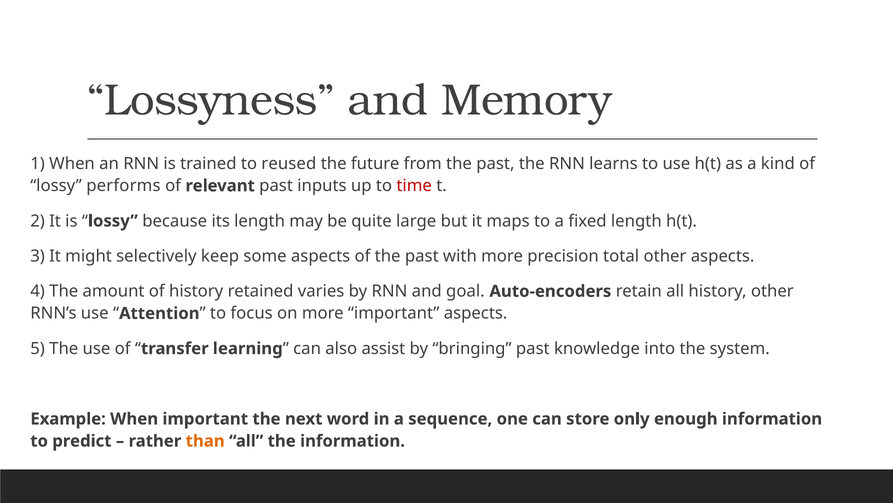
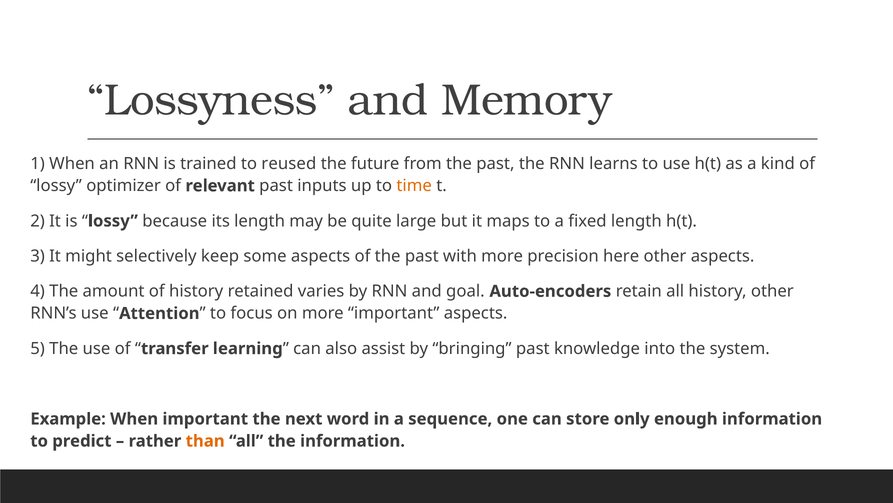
performs: performs -> optimizer
time colour: red -> orange
total: total -> here
